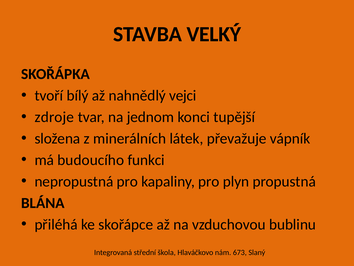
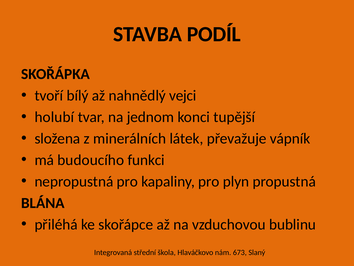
VELKÝ: VELKÝ -> PODÍL
zdroje: zdroje -> holubí
